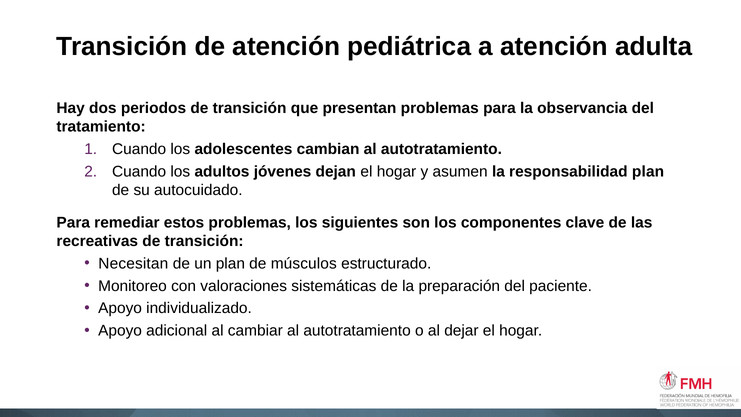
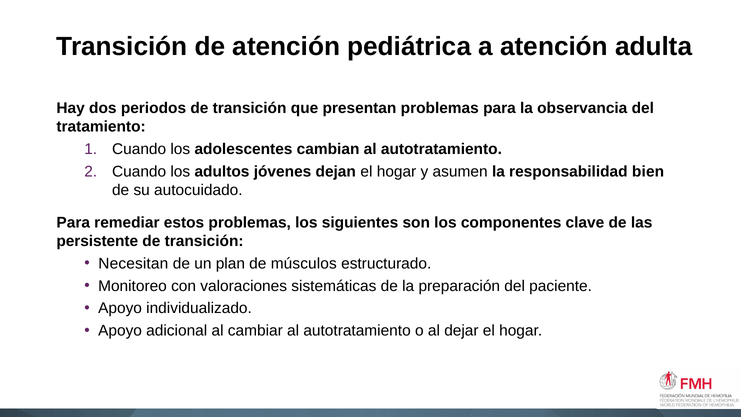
responsabilidad plan: plan -> bien
recreativas: recreativas -> persistente
